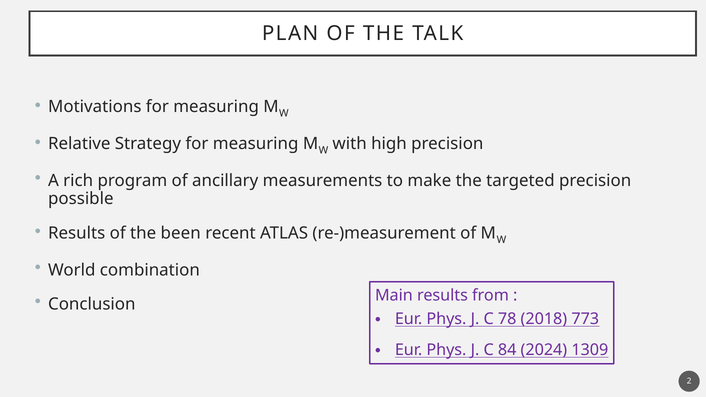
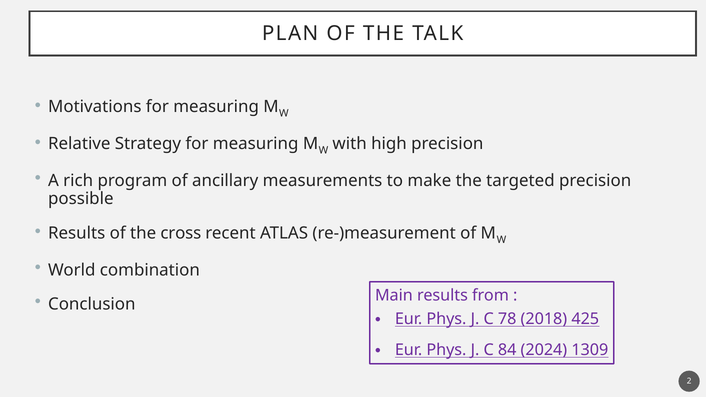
been: been -> cross
773: 773 -> 425
